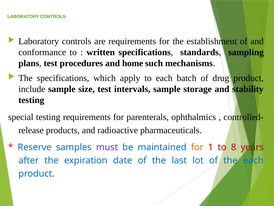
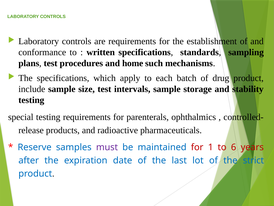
for at (197, 147) colour: orange -> red
8: 8 -> 6
the each: each -> strict
